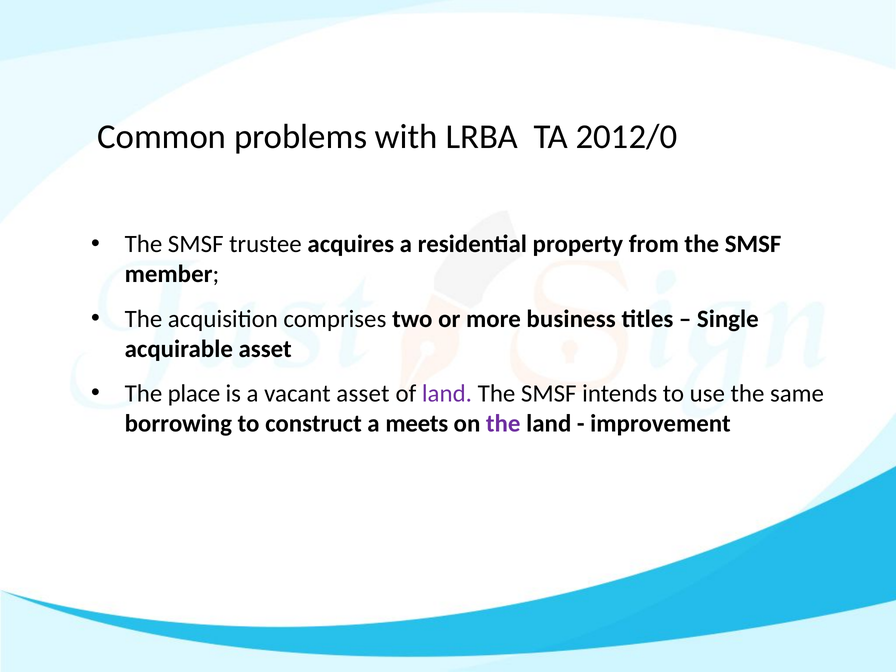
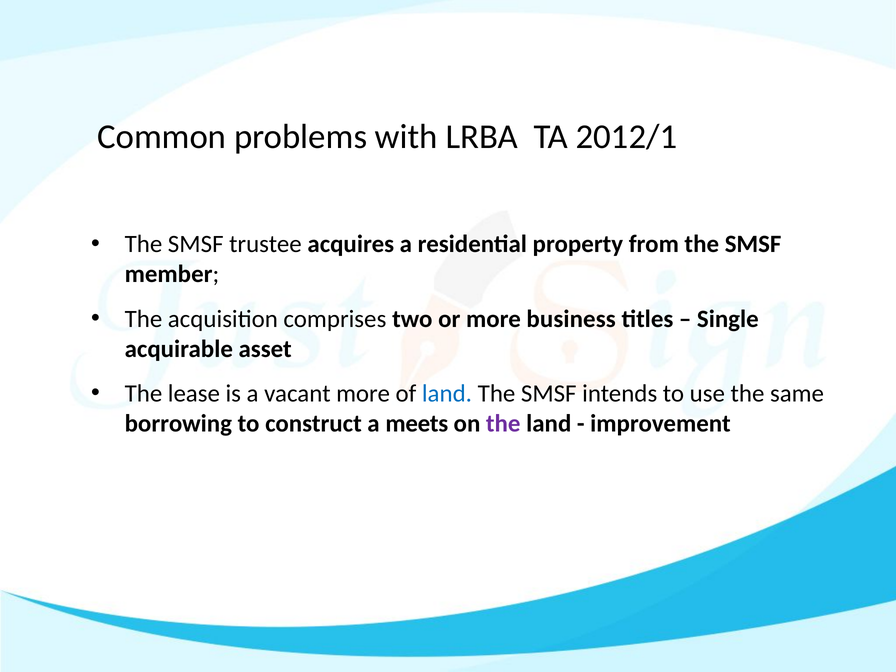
2012/0: 2012/0 -> 2012/1
place: place -> lease
vacant asset: asset -> more
land at (447, 394) colour: purple -> blue
